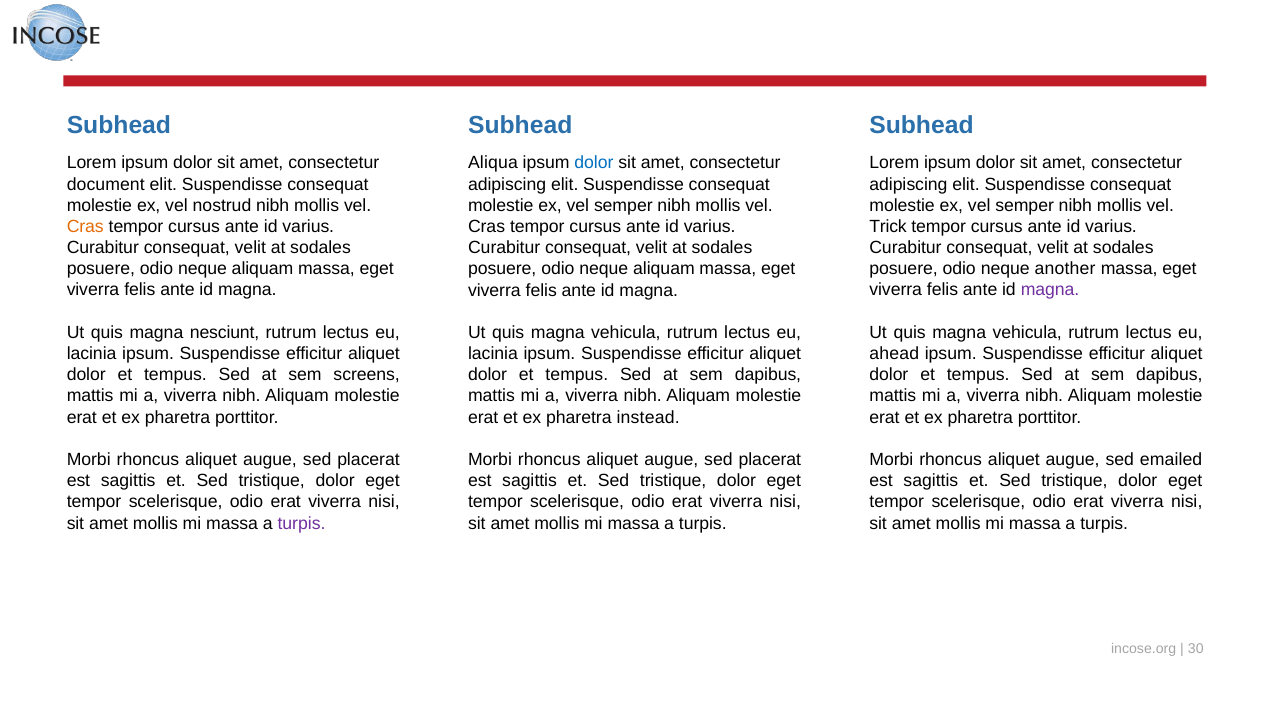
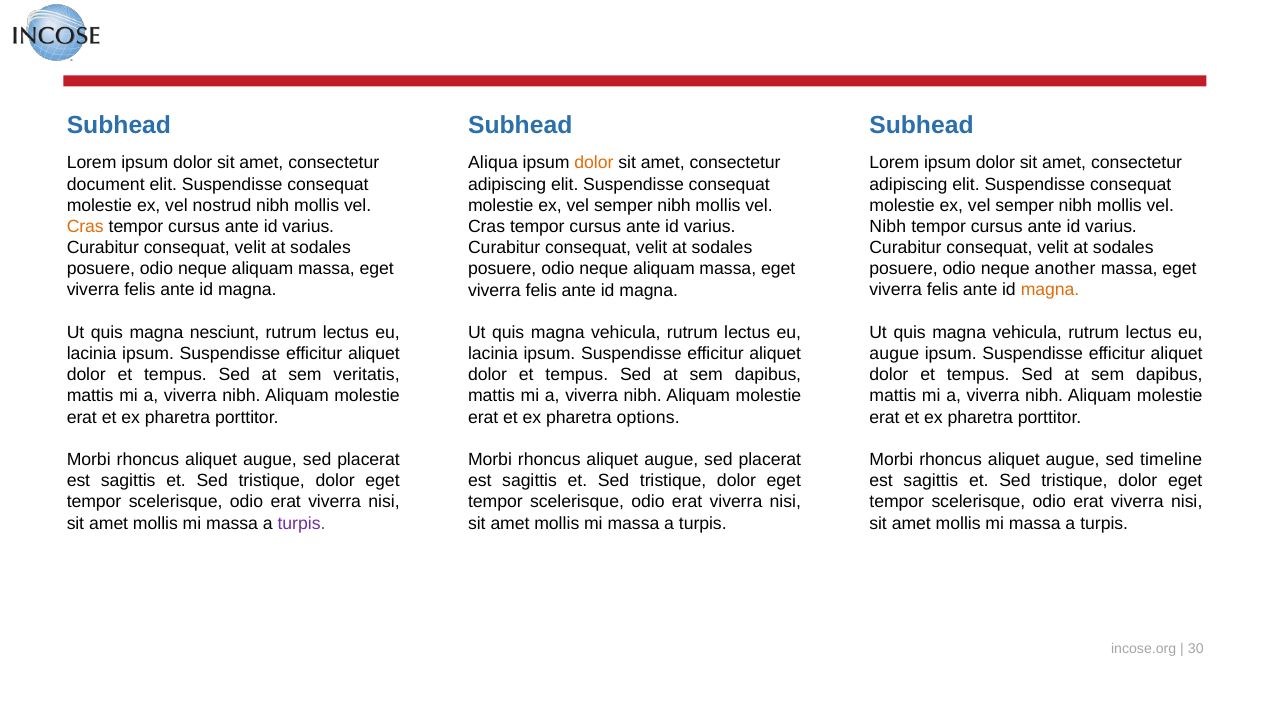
dolor at (594, 163) colour: blue -> orange
Trick at (888, 227): Trick -> Nibh
magna at (1050, 290) colour: purple -> orange
ahead at (894, 354): ahead -> augue
screens: screens -> veritatis
instead: instead -> options
emailed: emailed -> timeline
